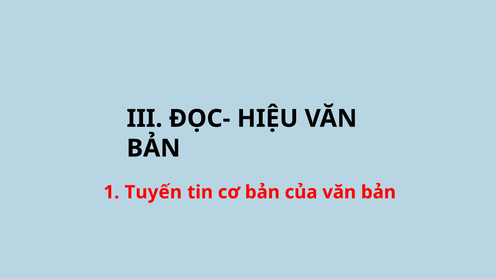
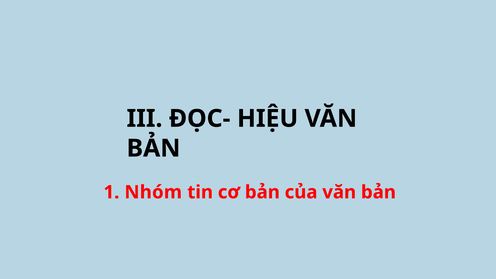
Tuyến: Tuyến -> Nhóm
